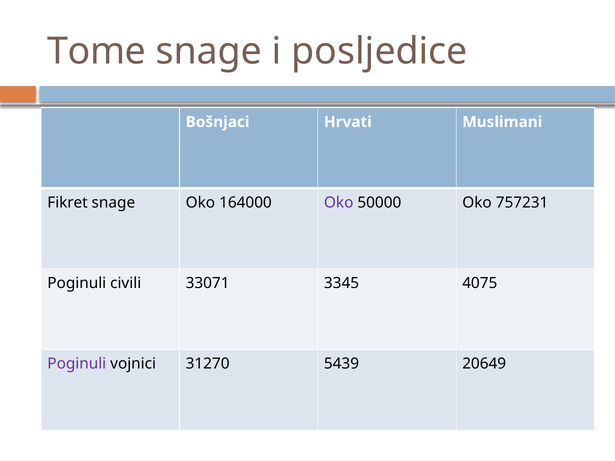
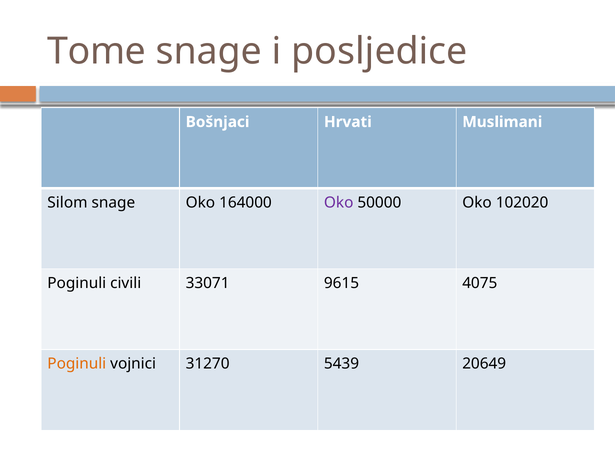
Fikret: Fikret -> Silom
757231: 757231 -> 102020
3345: 3345 -> 9615
Poginuli at (77, 364) colour: purple -> orange
